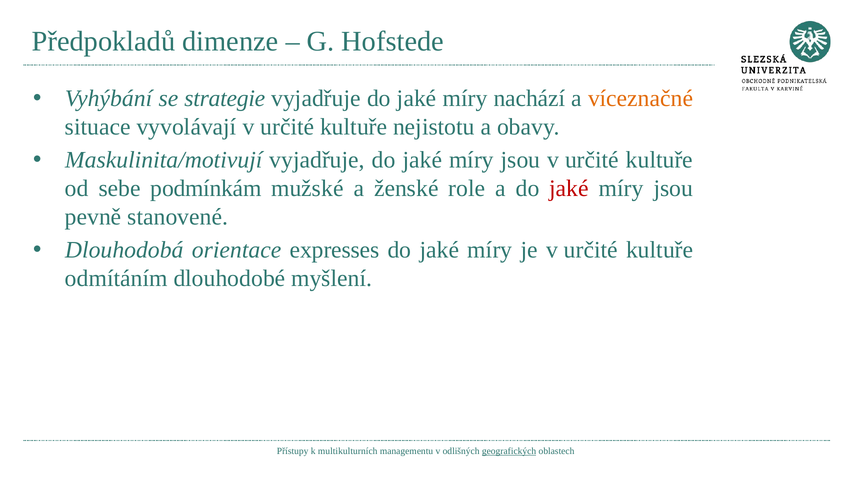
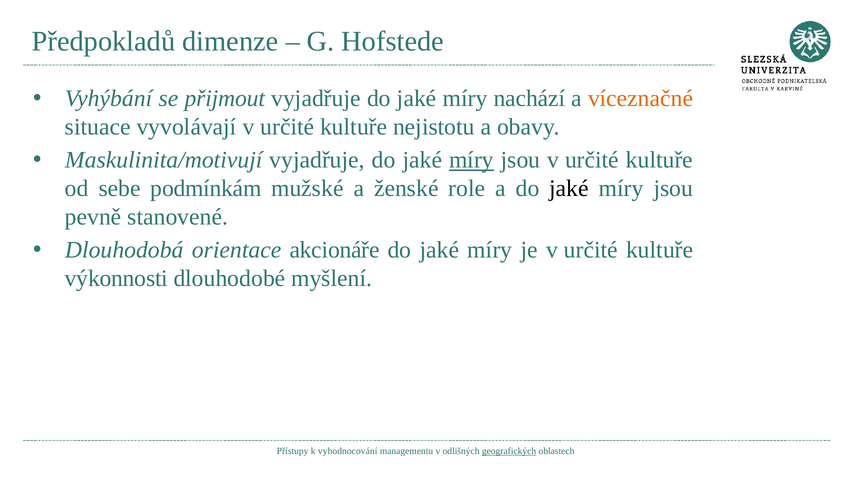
strategie: strategie -> přijmout
míry at (471, 160) underline: none -> present
jaké at (569, 189) colour: red -> black
expresses: expresses -> akcionáře
odmítáním: odmítáním -> výkonnosti
multikulturních: multikulturních -> vyhodnocování
